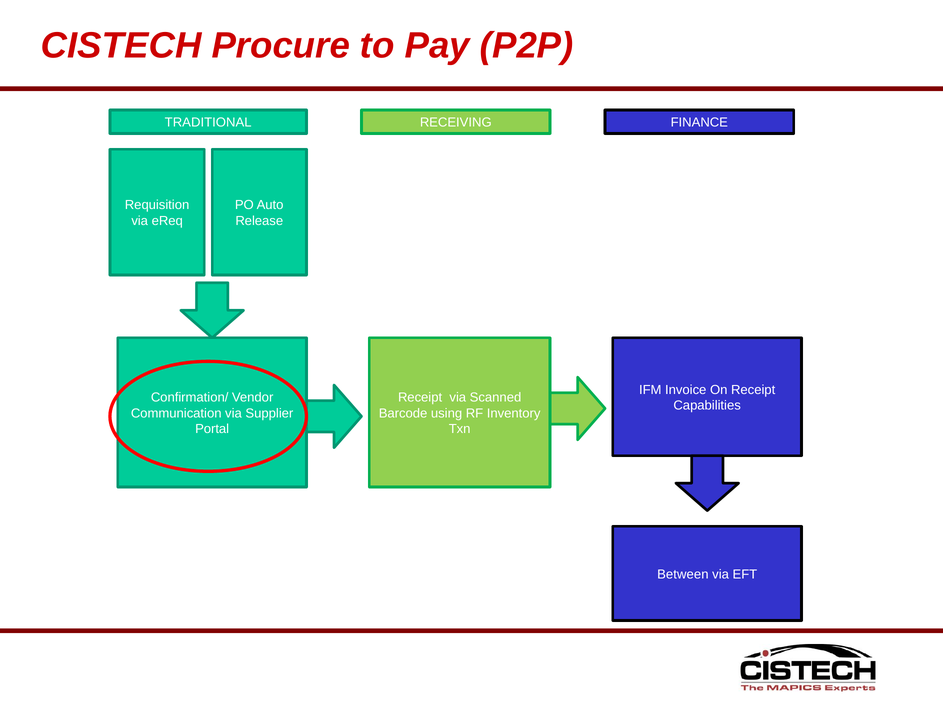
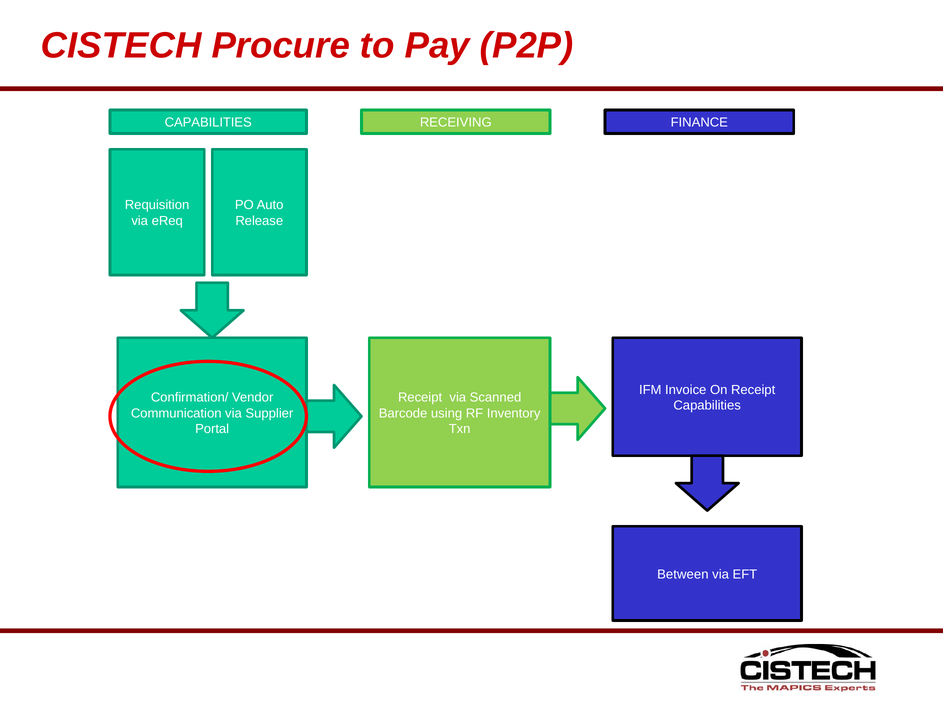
TRADITIONAL at (208, 123): TRADITIONAL -> CAPABILITIES
